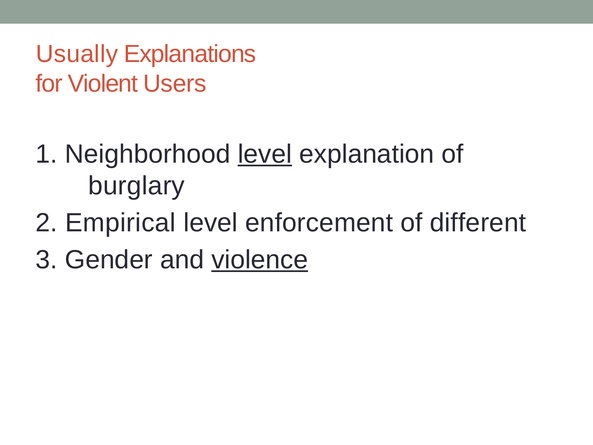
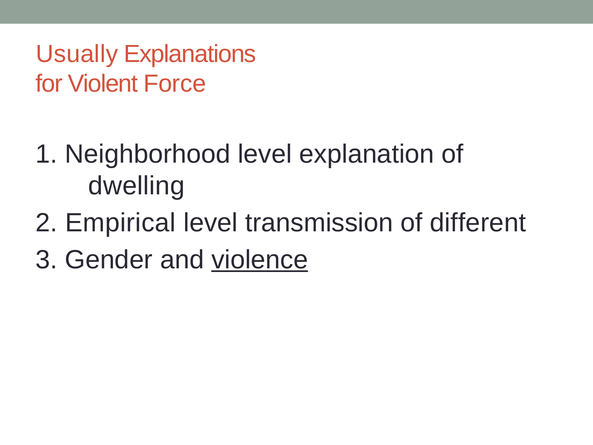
Users: Users -> Force
level at (265, 154) underline: present -> none
burglary: burglary -> dwelling
enforcement: enforcement -> transmission
